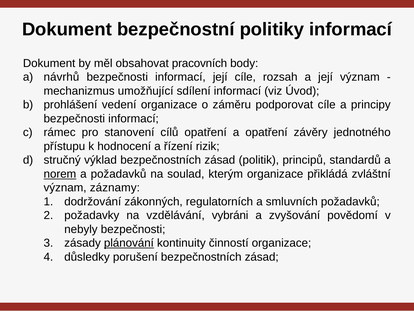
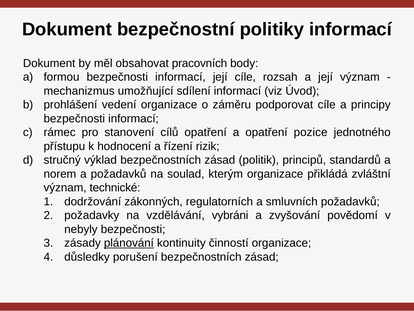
návrhů: návrhů -> formou
závěry: závěry -> pozice
norem underline: present -> none
záznamy: záznamy -> technické
